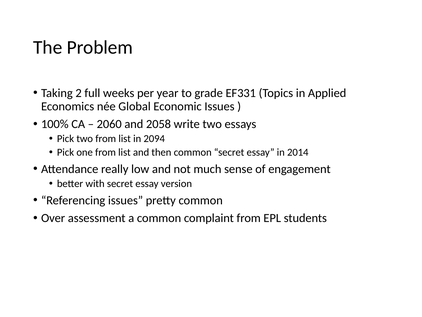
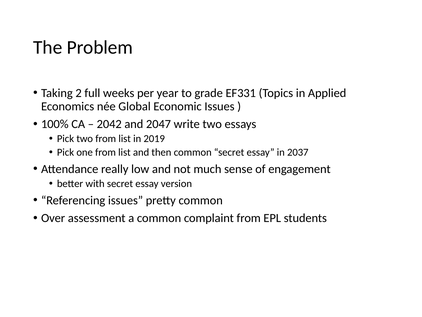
2060: 2060 -> 2042
2058: 2058 -> 2047
2094: 2094 -> 2019
2014: 2014 -> 2037
